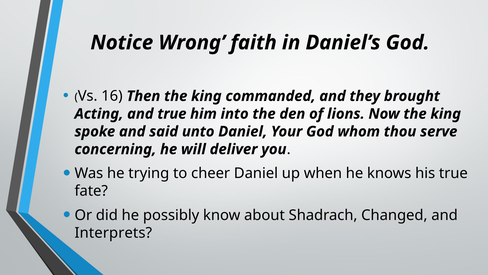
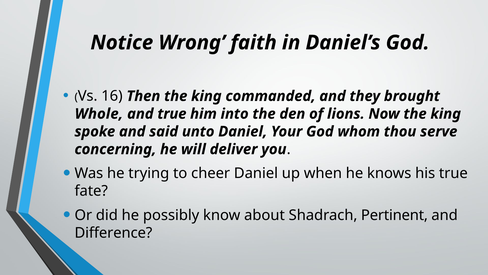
Acting: Acting -> Whole
Changed: Changed -> Pertinent
Interprets: Interprets -> Difference
